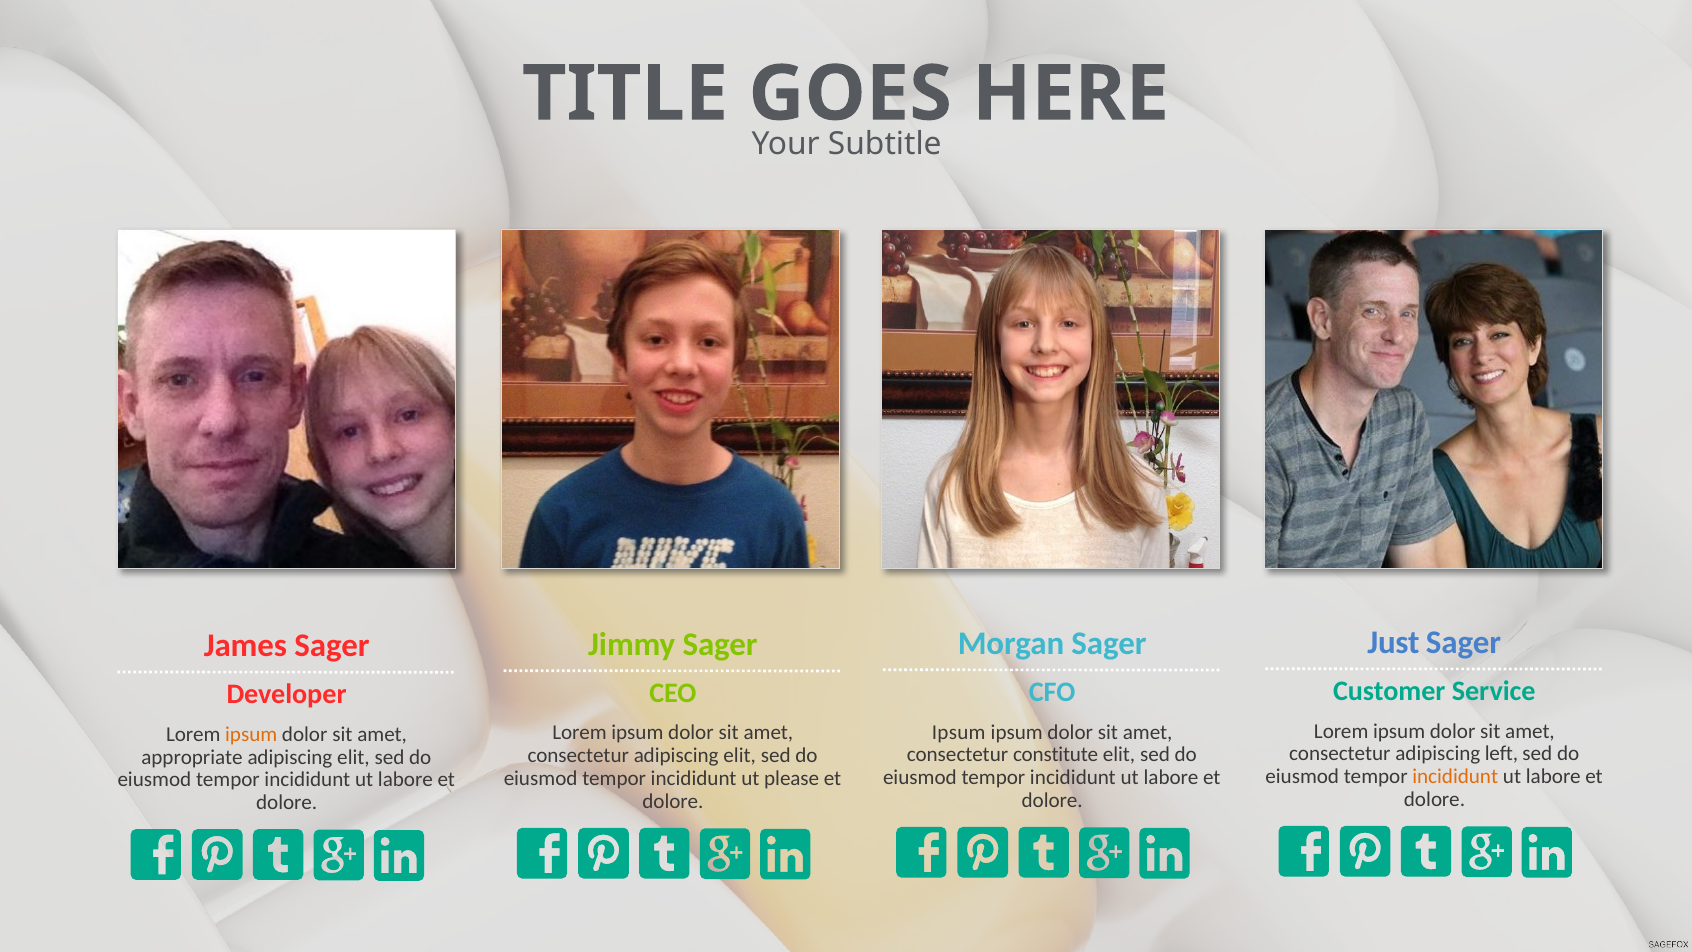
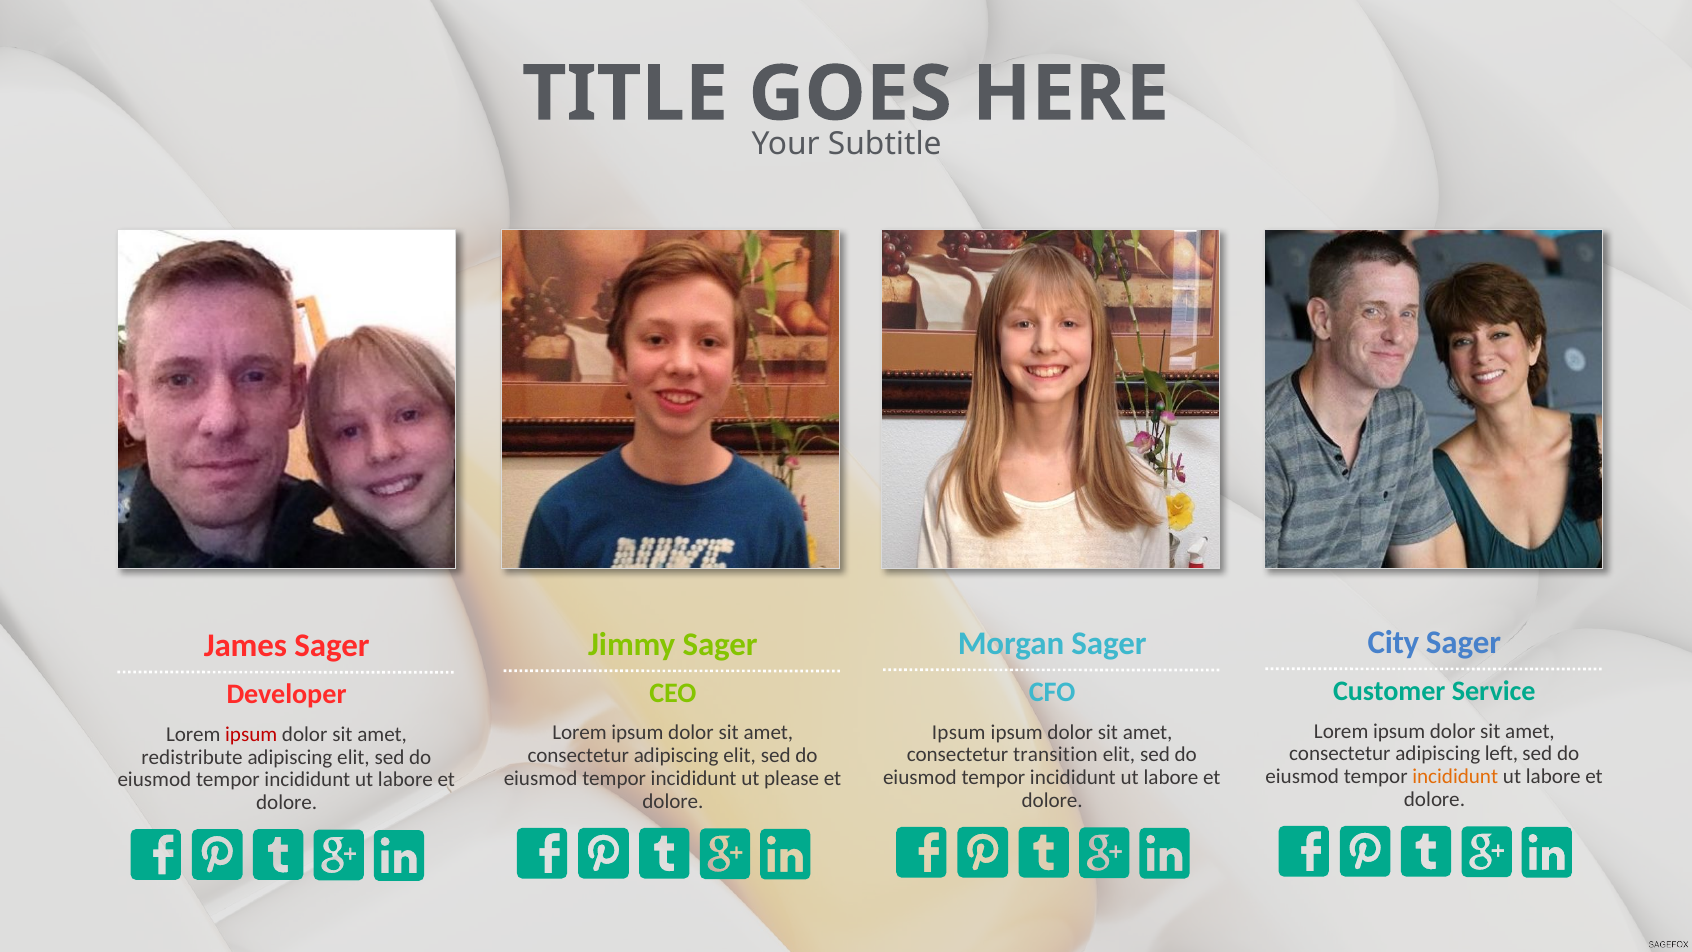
Just: Just -> City
ipsum at (251, 734) colour: orange -> red
constitute: constitute -> transition
appropriate: appropriate -> redistribute
